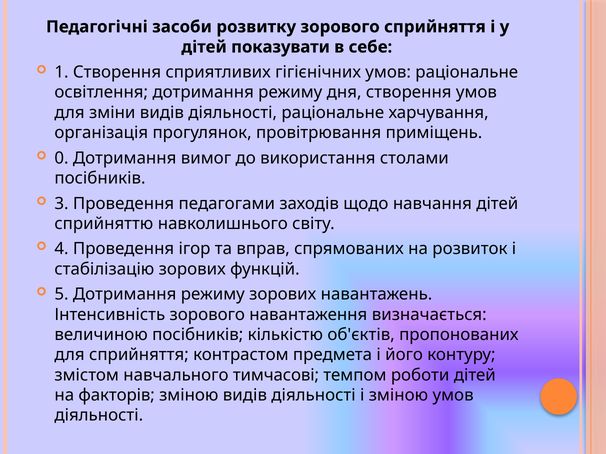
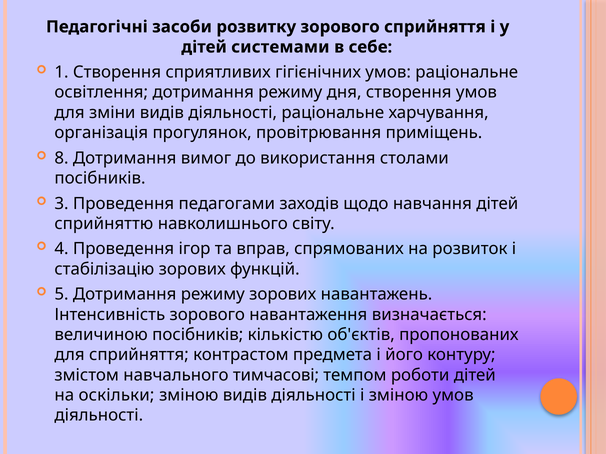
показувати: показувати -> системами
0: 0 -> 8
факторів: факторів -> оскільки
